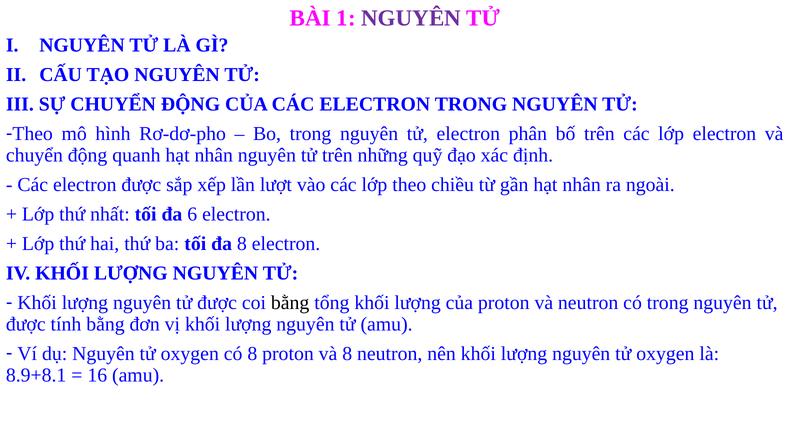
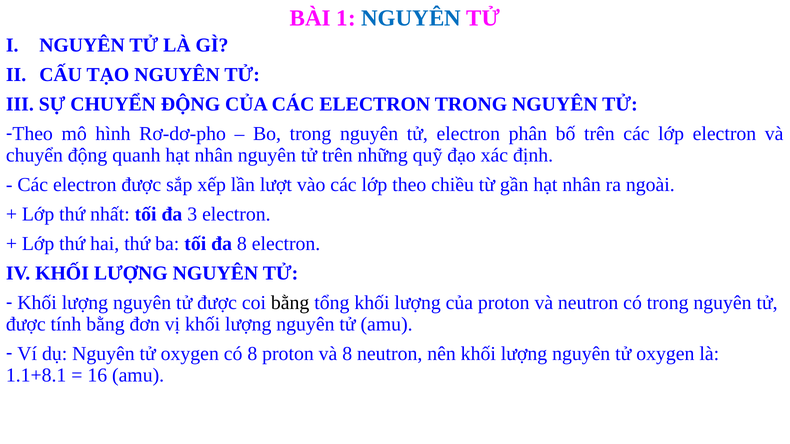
NGUYÊN at (411, 18) colour: purple -> blue
6: 6 -> 3
8.9+8.1: 8.9+8.1 -> 1.1+8.1
